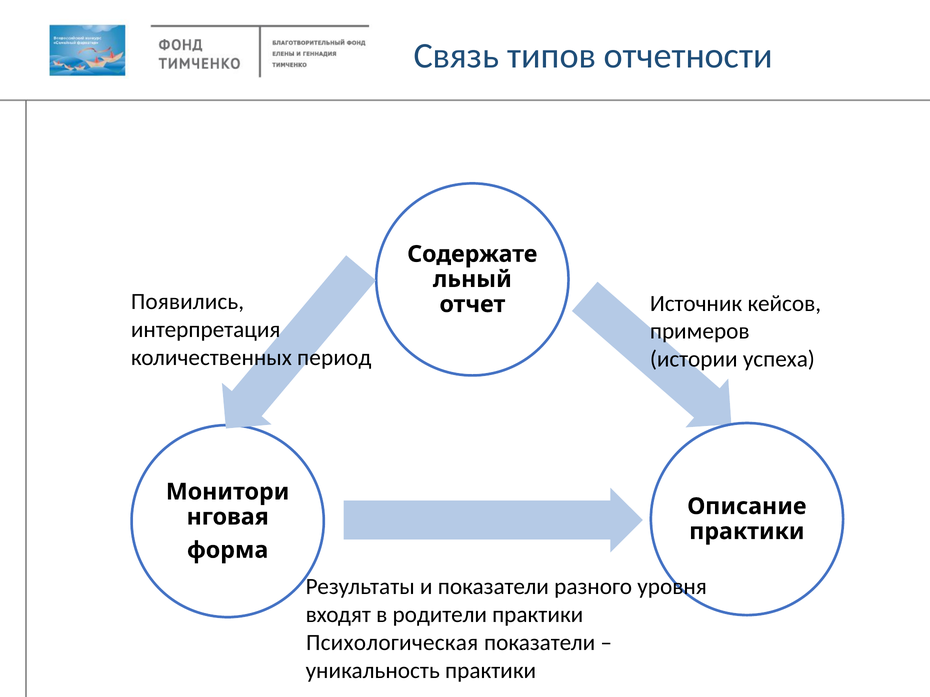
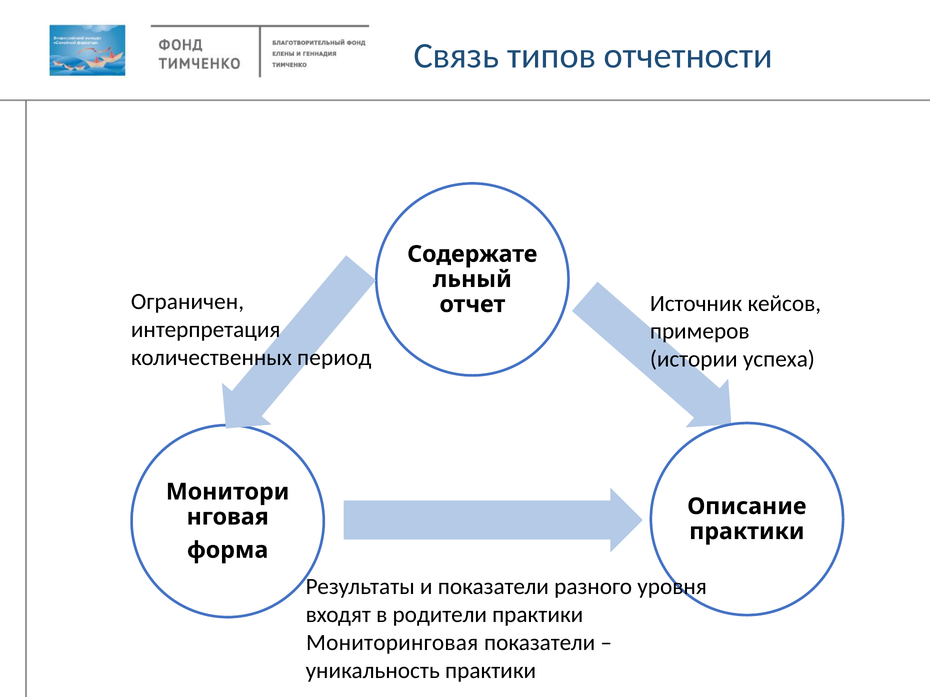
Появились: Появились -> Ограничен
Психологическая: Психологическая -> Мониторинговая
